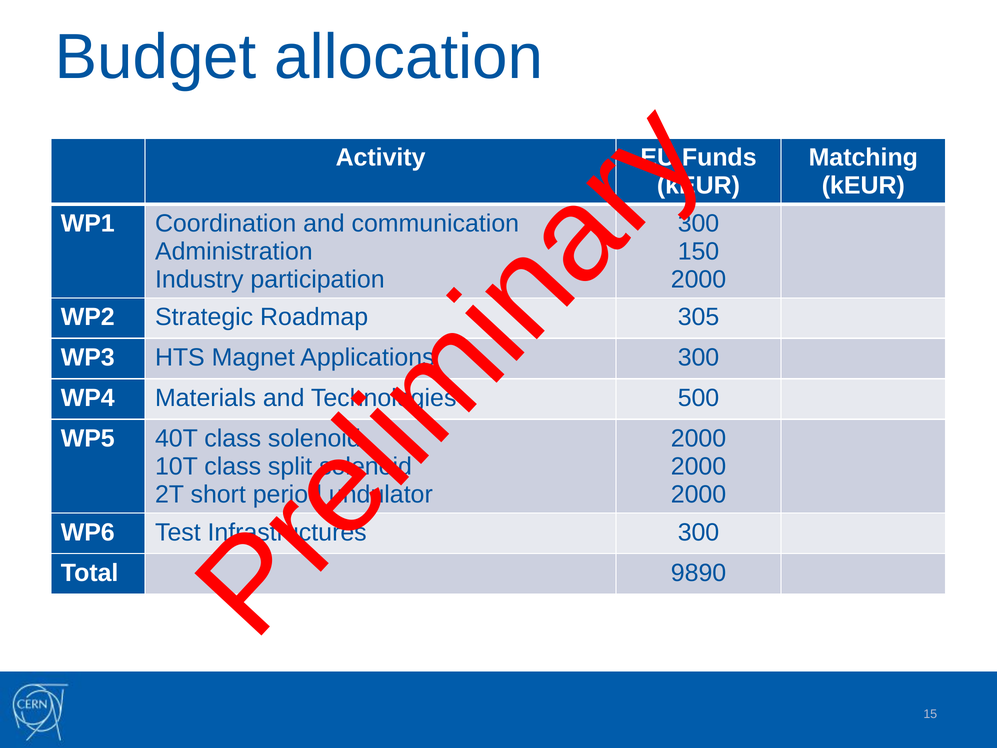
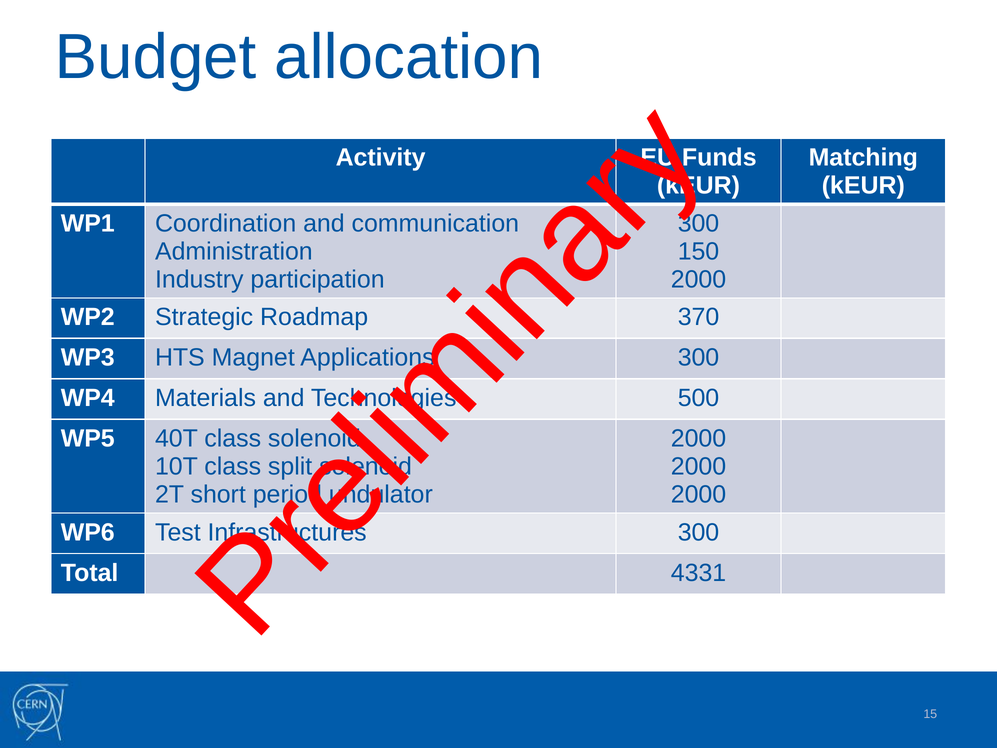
305: 305 -> 370
9890: 9890 -> 4331
